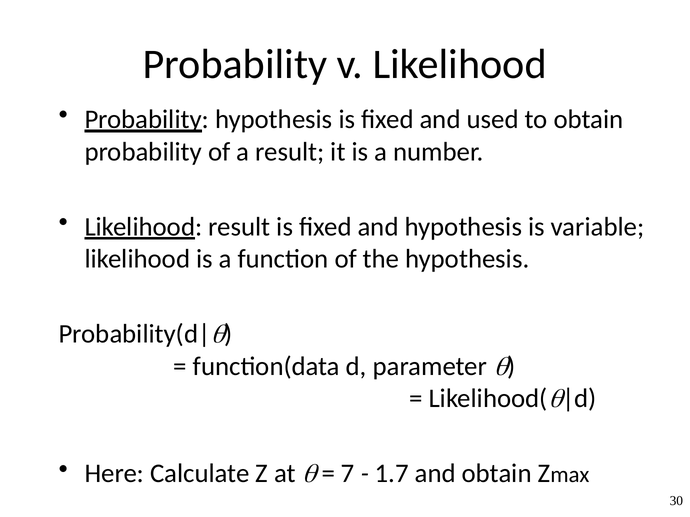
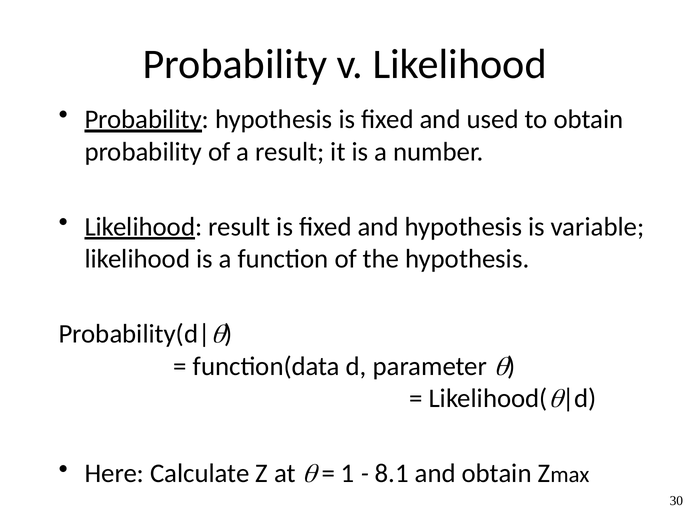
7: 7 -> 1
1.7: 1.7 -> 8.1
